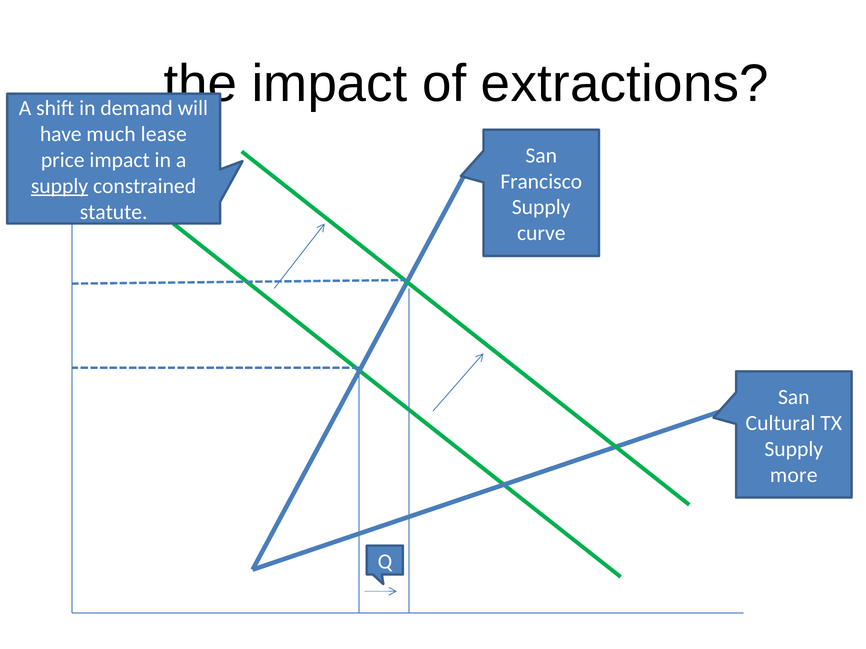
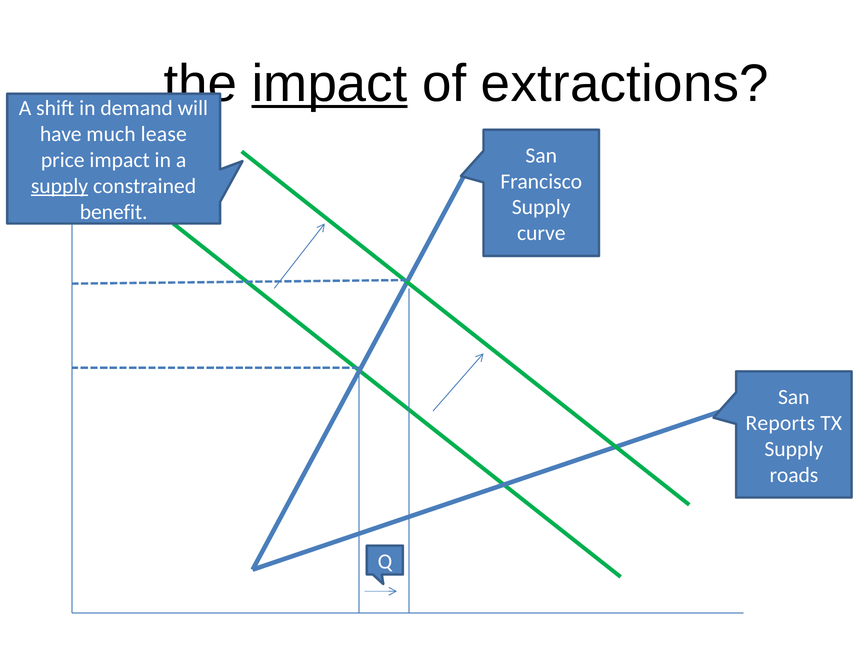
impact at (330, 84) underline: none -> present
statute: statute -> benefit
Cultural: Cultural -> Reports
more: more -> roads
